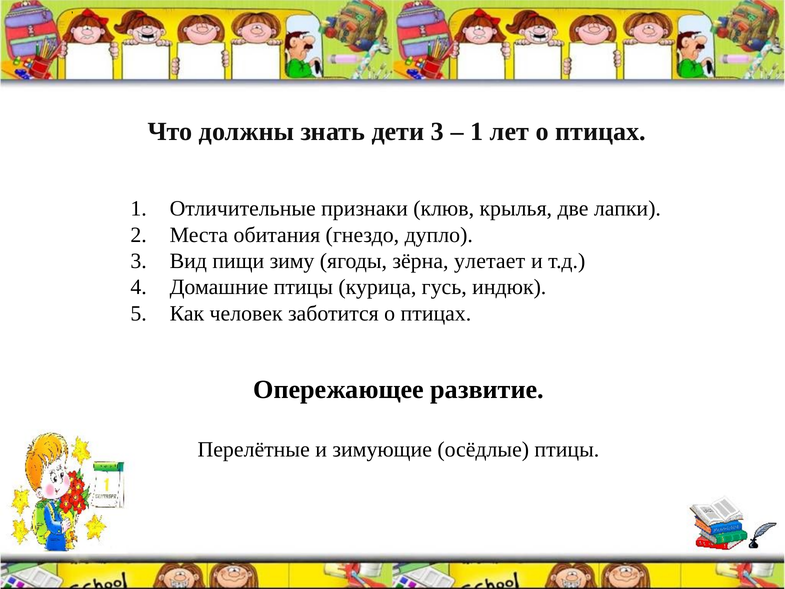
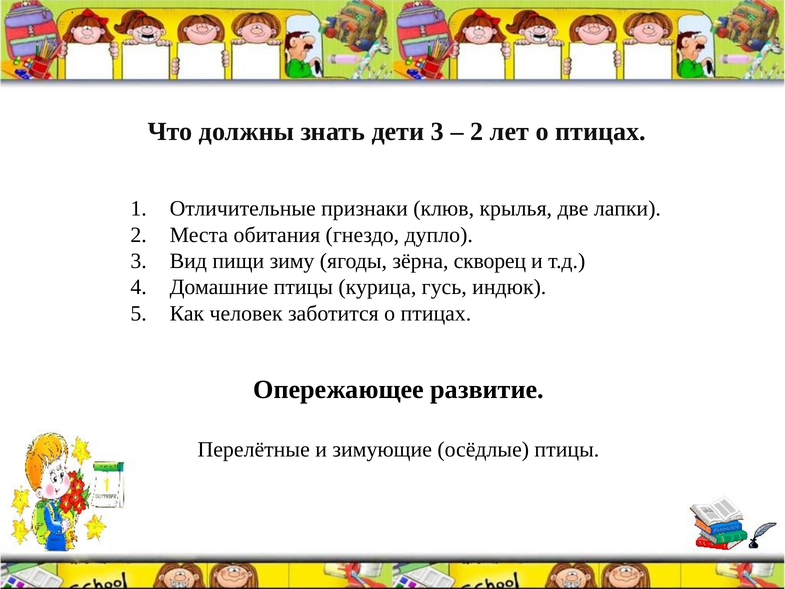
1 at (477, 132): 1 -> 2
улетает: улетает -> скворец
